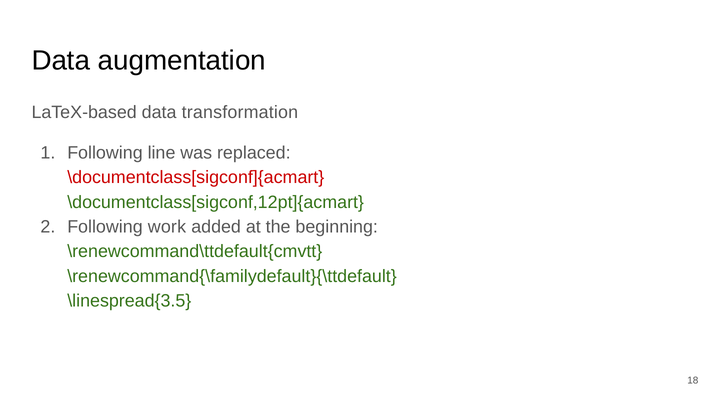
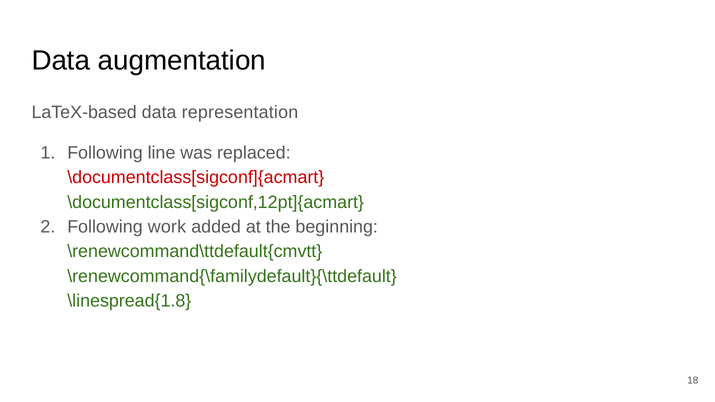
transformation: transformation -> representation
\linespread{3.5: \linespread{3.5 -> \linespread{1.8
